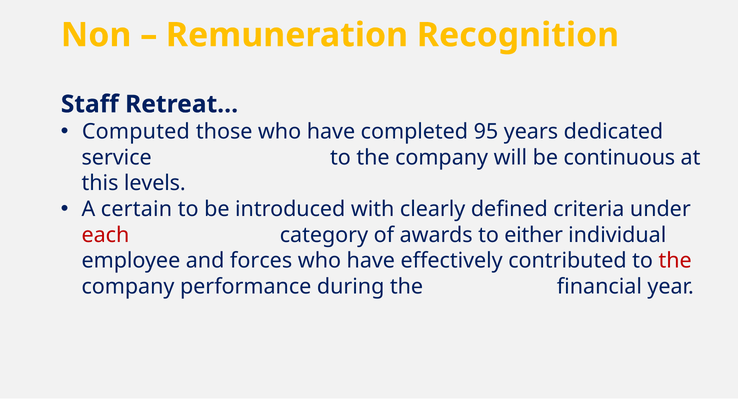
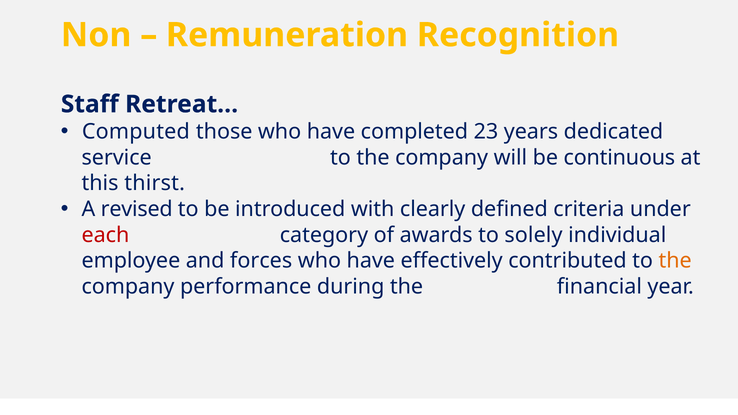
95: 95 -> 23
levels: levels -> thirst
certain: certain -> revised
either: either -> solely
the at (675, 261) colour: red -> orange
